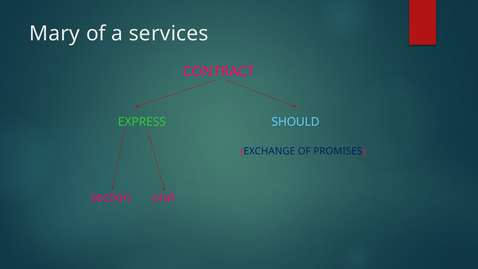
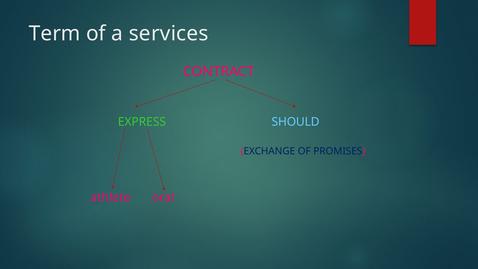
Mary: Mary -> Term
section: section -> athlete
